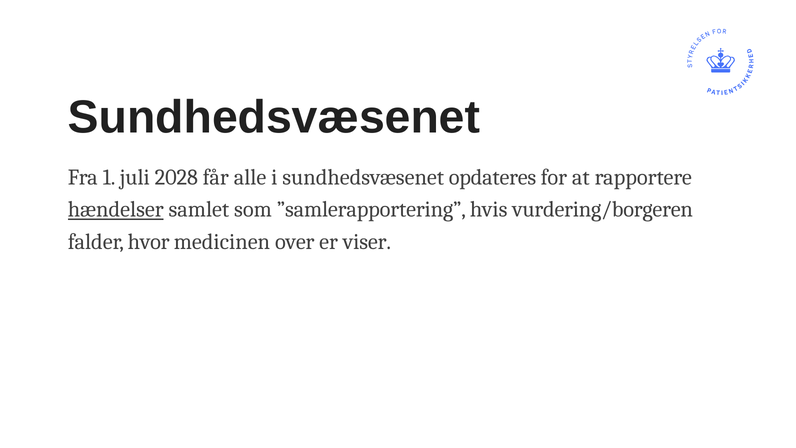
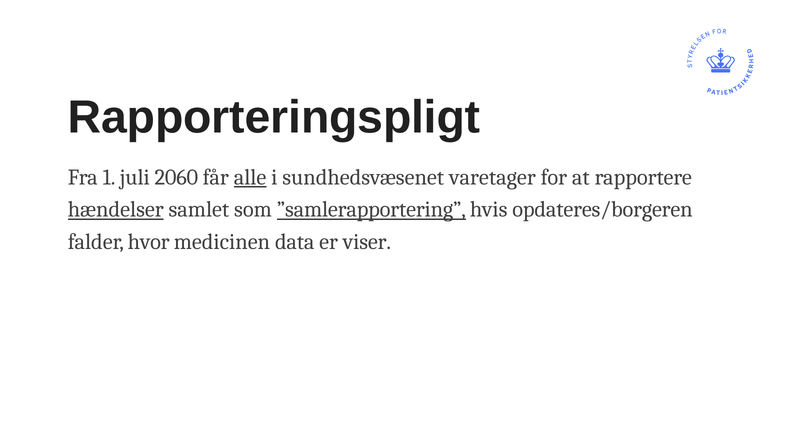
Sundhedsvæsenet at (274, 117): Sundhedsvæsenet -> Rapporteringspligt
2028: 2028 -> 2060
alle underline: none -> present
opdateres: opdateres -> varetager
”samlerapportering underline: none -> present
vurdering/borgeren: vurdering/borgeren -> opdateres/borgeren
over: over -> data
